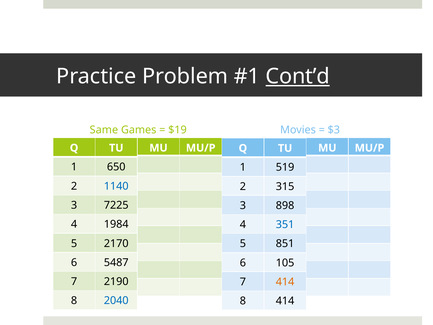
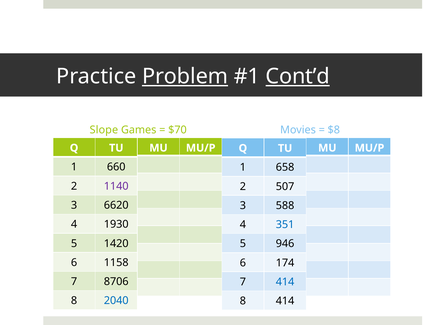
Problem underline: none -> present
Same: Same -> Slope
$19: $19 -> $70
$3: $3 -> $8
650: 650 -> 660
519: 519 -> 658
1140 colour: blue -> purple
315: 315 -> 507
7225: 7225 -> 6620
898: 898 -> 588
1984: 1984 -> 1930
2170: 2170 -> 1420
851: 851 -> 946
5487: 5487 -> 1158
105: 105 -> 174
2190: 2190 -> 8706
414 at (285, 282) colour: orange -> blue
